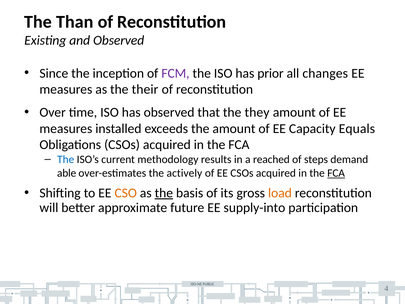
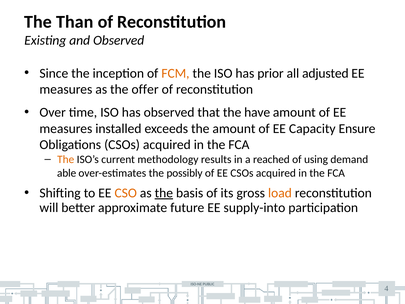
FCM colour: purple -> orange
changes: changes -> adjusted
their: their -> offer
they: they -> have
Equals: Equals -> Ensure
The at (66, 159) colour: blue -> orange
steps: steps -> using
actively: actively -> possibly
FCA at (336, 173) underline: present -> none
